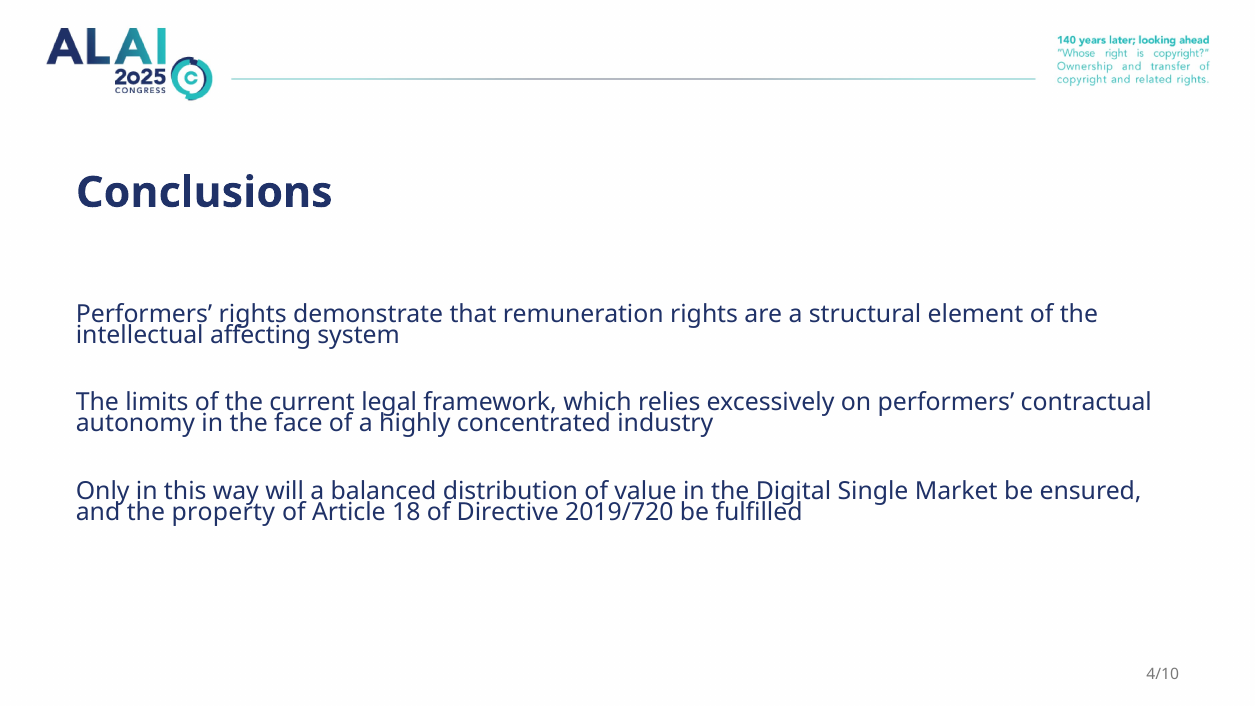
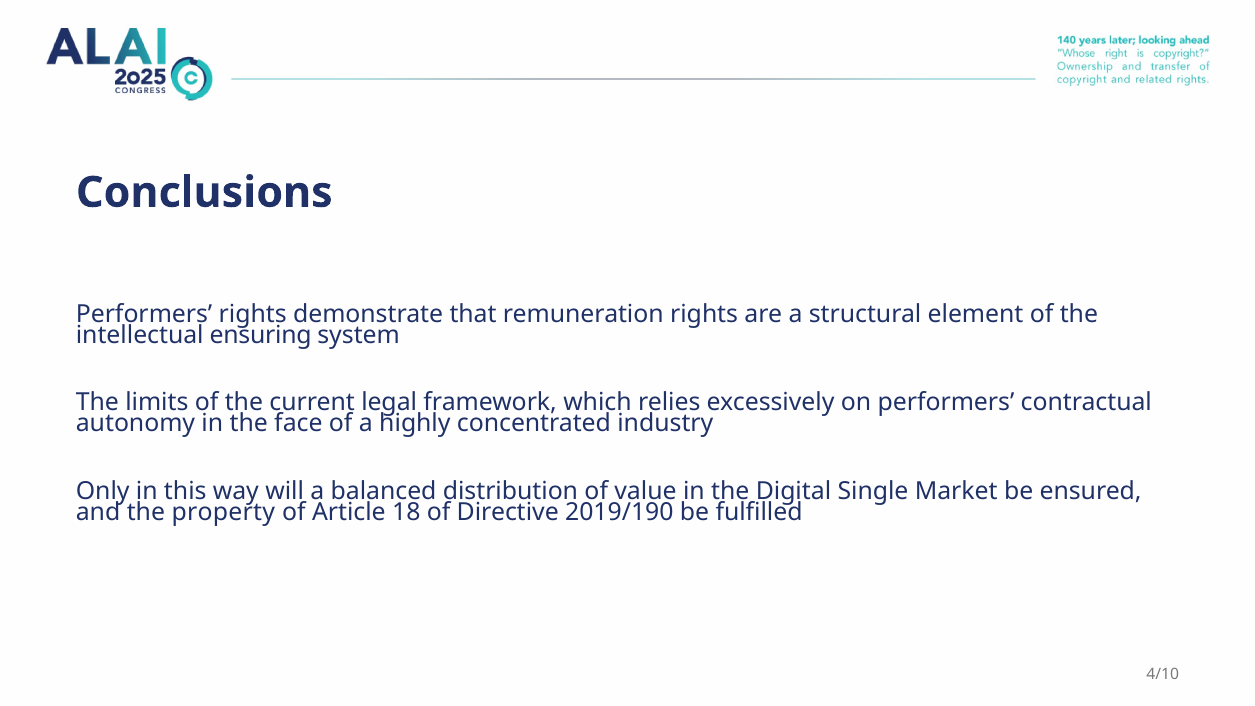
affecting: affecting -> ensuring
2019/720: 2019/720 -> 2019/190
